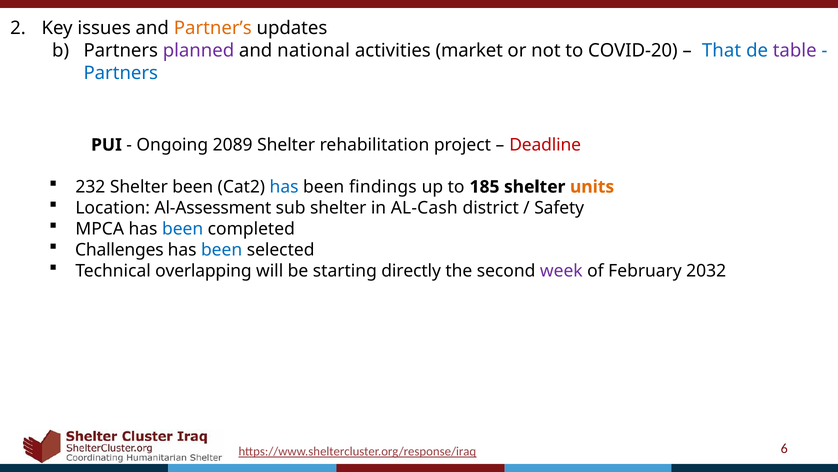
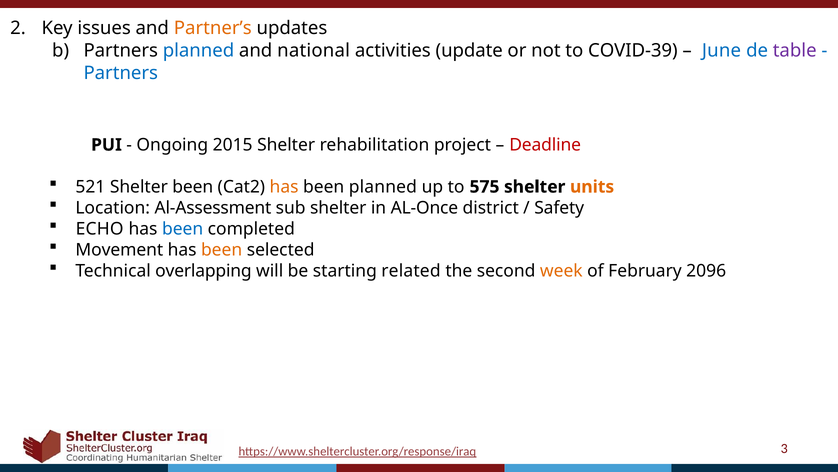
planned at (198, 51) colour: purple -> blue
market: market -> update
COVID-20: COVID-20 -> COVID-39
That: That -> June
2089: 2089 -> 2015
232: 232 -> 521
has at (284, 187) colour: blue -> orange
been findings: findings -> planned
185: 185 -> 575
AL-Cash: AL-Cash -> AL-Once
MPCA: MPCA -> ECHO
Challenges: Challenges -> Movement
been at (222, 249) colour: blue -> orange
directly: directly -> related
week colour: purple -> orange
2032: 2032 -> 2096
6: 6 -> 3
